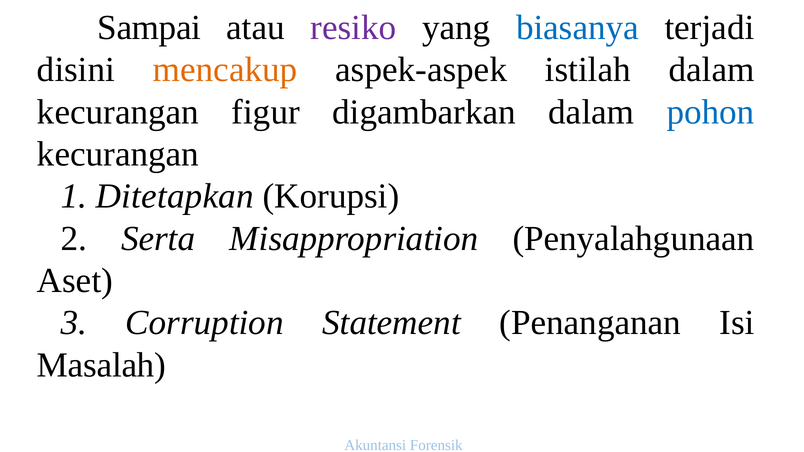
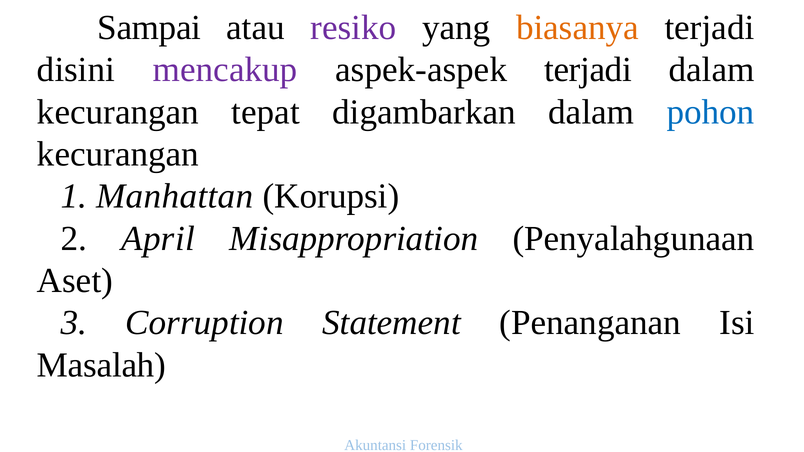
biasanya colour: blue -> orange
mencakup colour: orange -> purple
aspek-aspek istilah: istilah -> terjadi
figur: figur -> tepat
Ditetapkan: Ditetapkan -> Manhattan
Serta: Serta -> April
